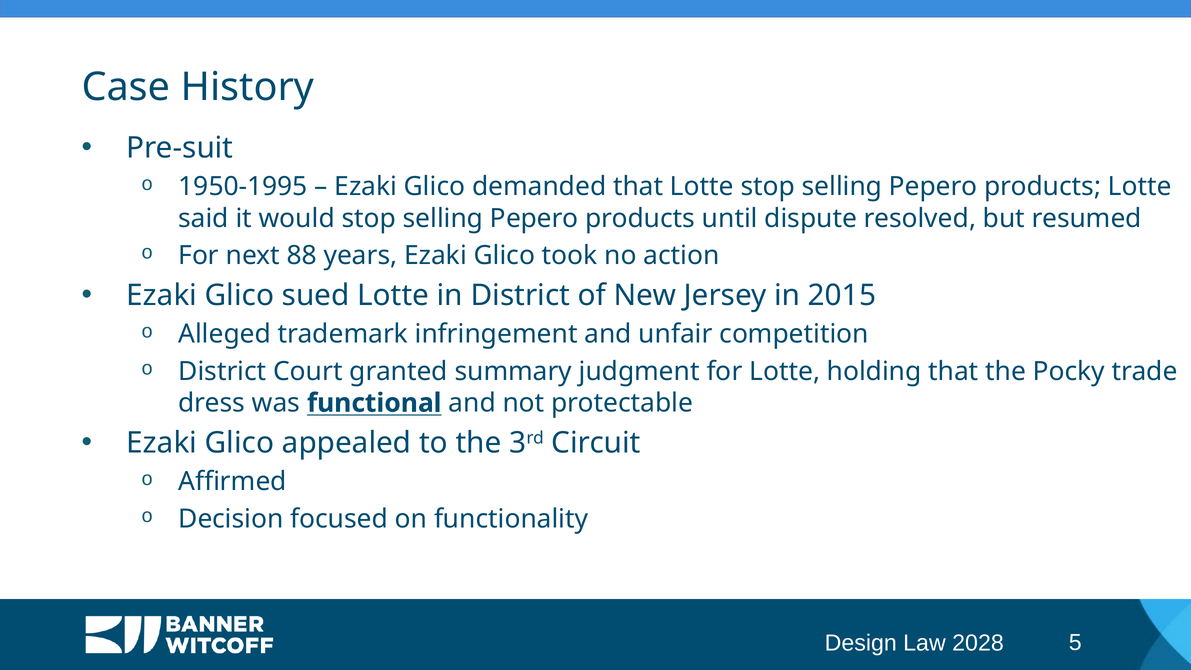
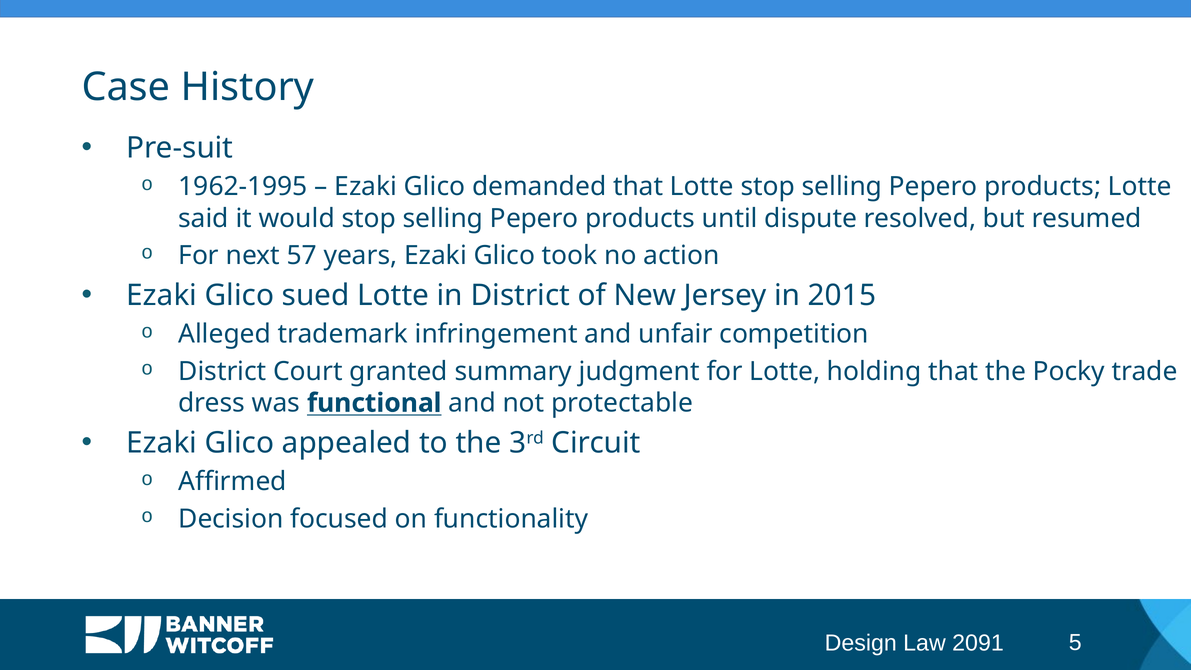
1950-1995: 1950-1995 -> 1962-1995
88: 88 -> 57
2028: 2028 -> 2091
